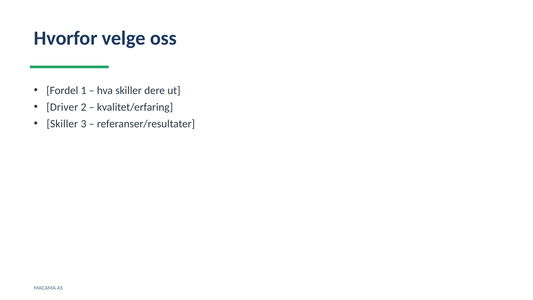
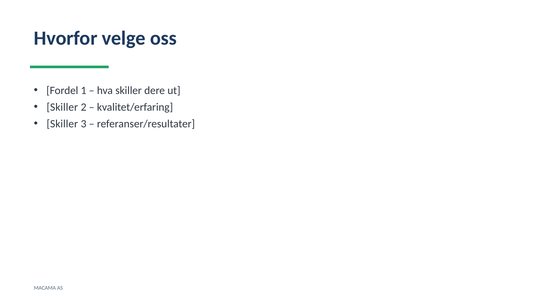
Driver at (62, 107): Driver -> Skiller
